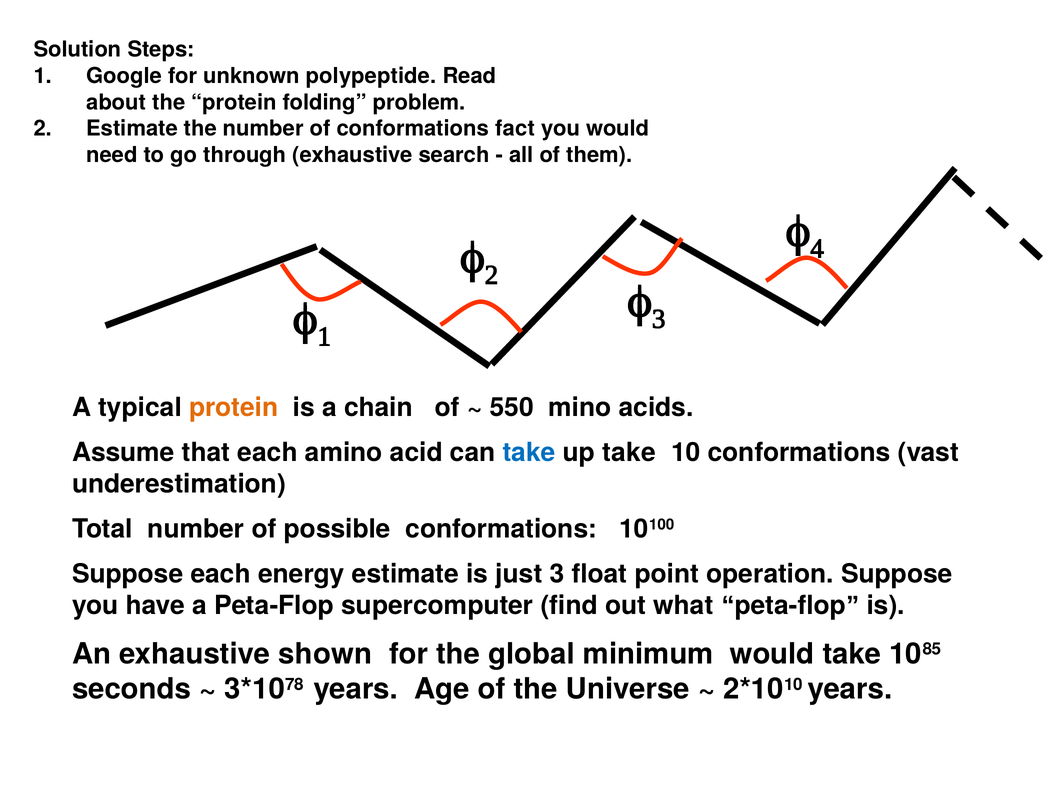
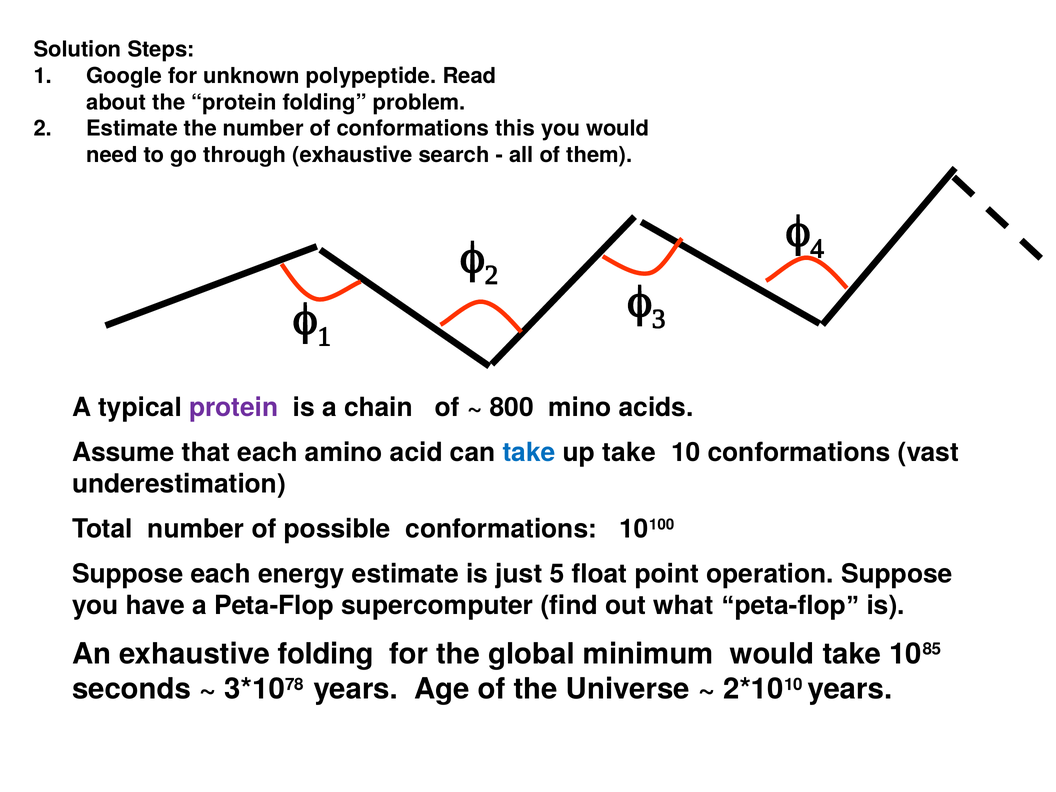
fact: fact -> this
protein at (234, 408) colour: orange -> purple
550: 550 -> 800
just 3: 3 -> 5
exhaustive shown: shown -> folding
